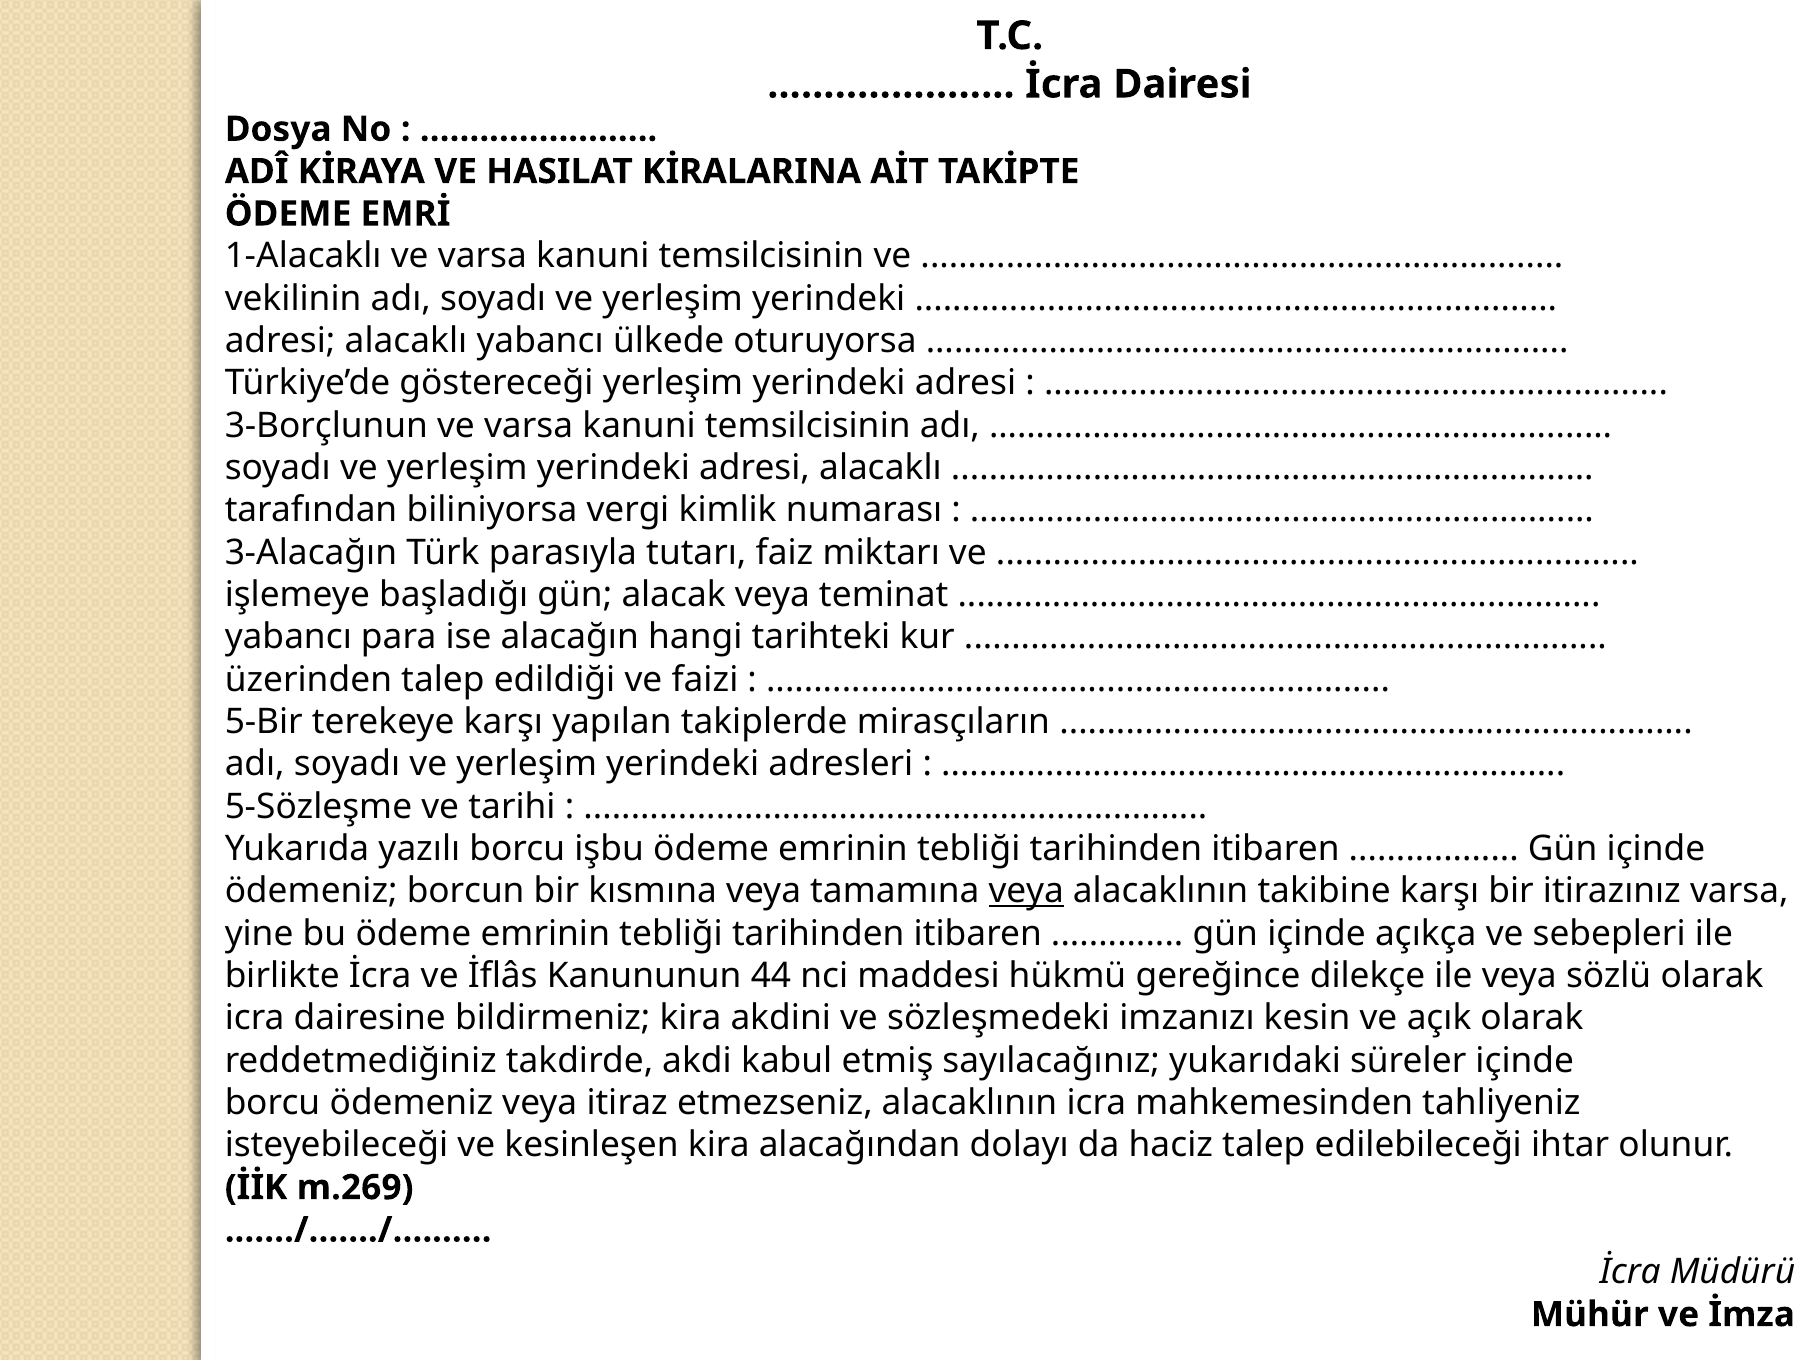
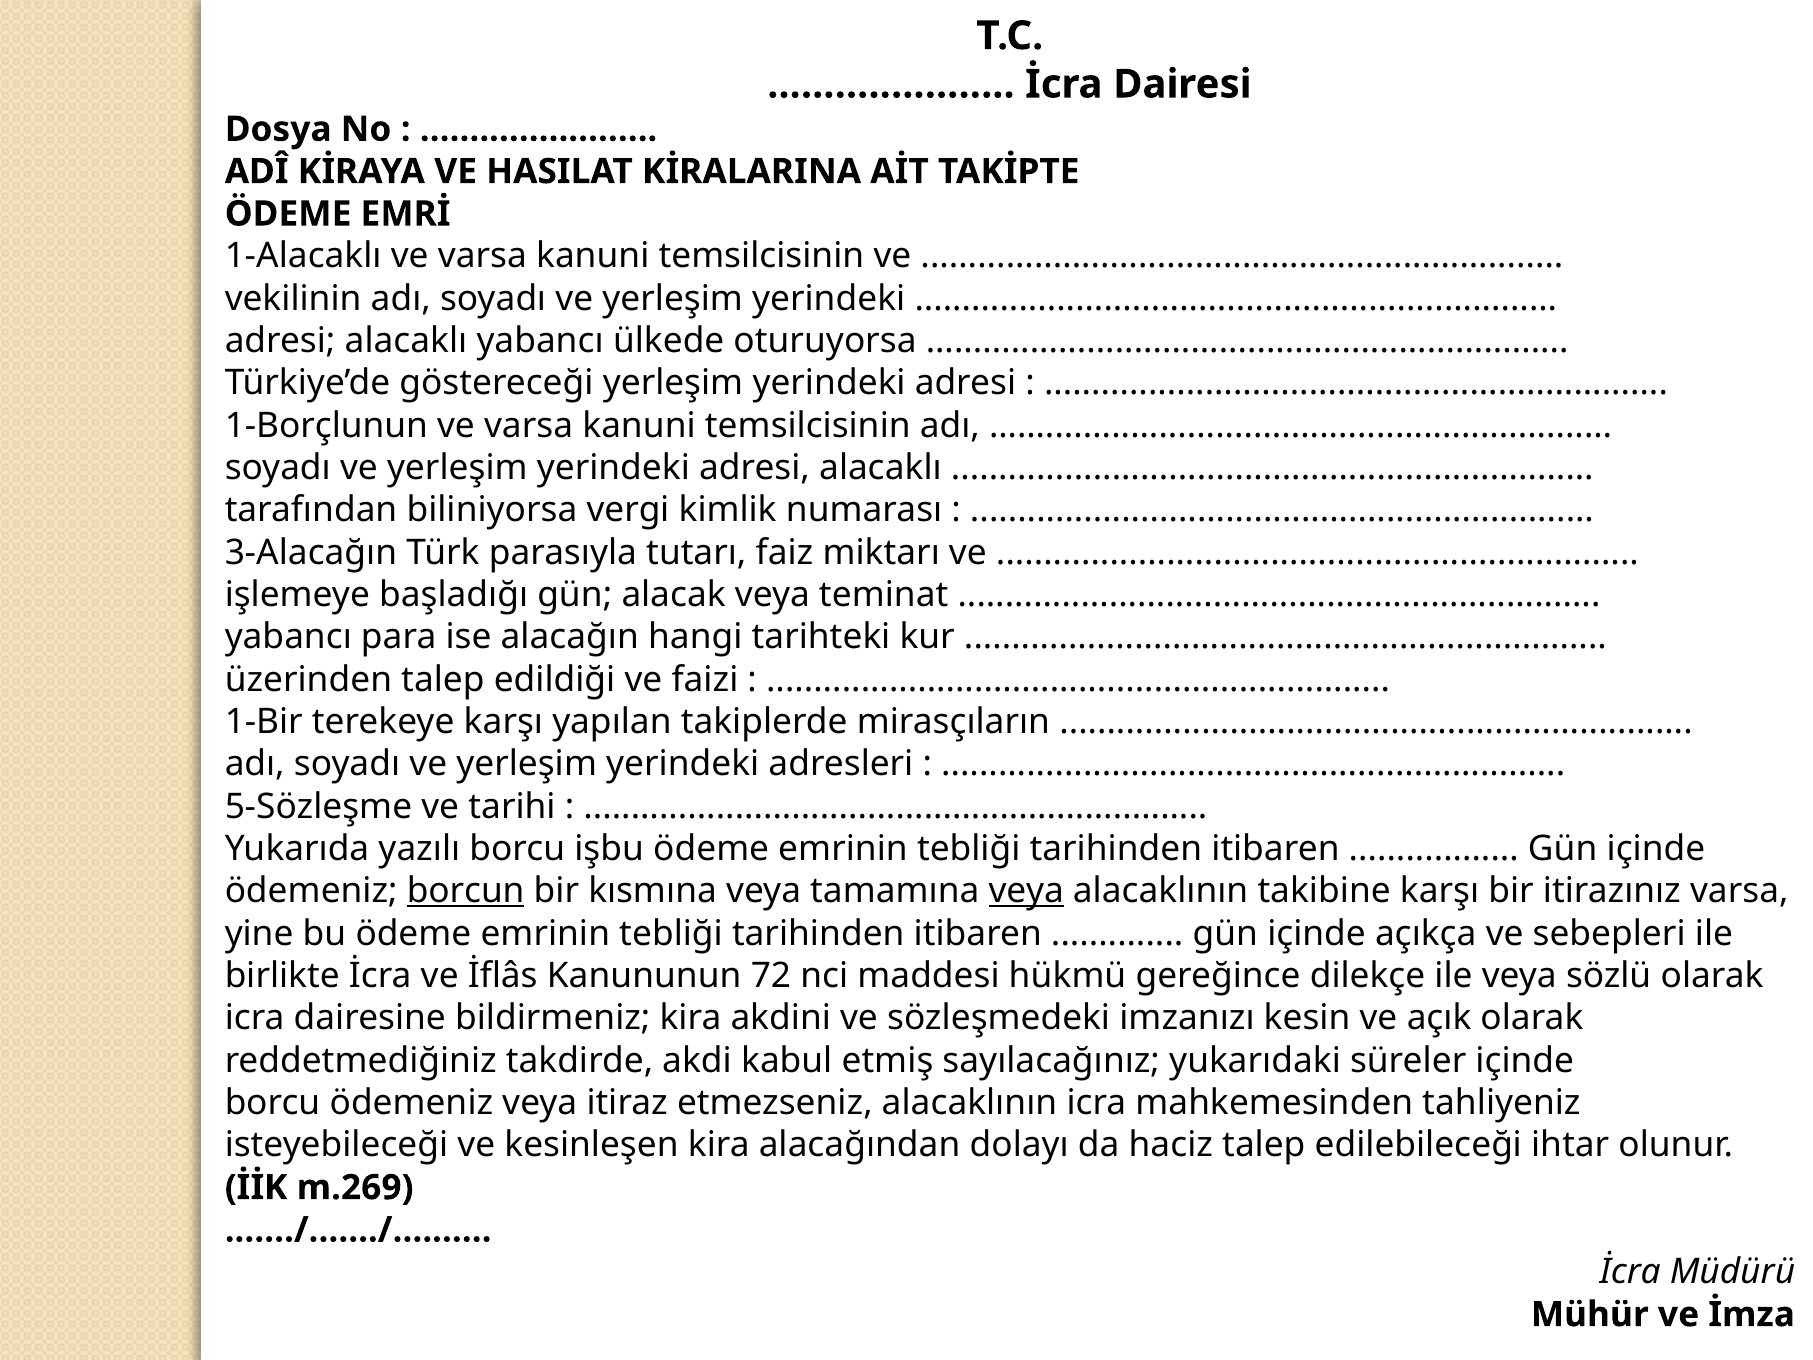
3-Borçlunun: 3-Borçlunun -> 1-Borçlunun
5-Bir: 5-Bir -> 1-Bir
borcun underline: none -> present
44: 44 -> 72
